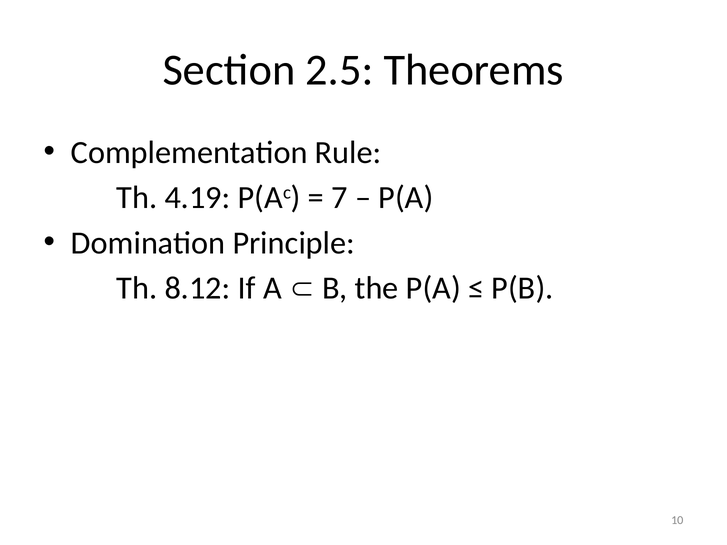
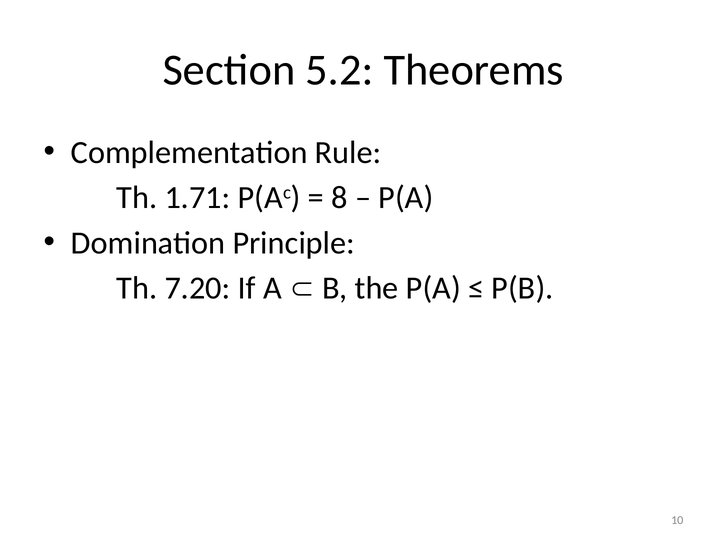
2.5: 2.5 -> 5.2
4.19: 4.19 -> 1.71
7: 7 -> 8
8.12: 8.12 -> 7.20
